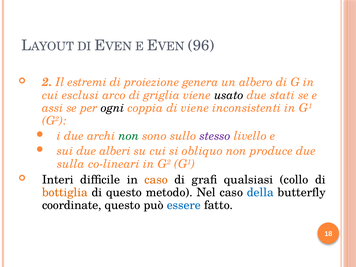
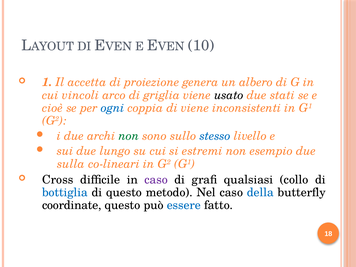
96: 96 -> 10
2: 2 -> 1
estremi: estremi -> accetta
esclusi: esclusi -> vincoli
assi: assi -> cioè
ogni colour: black -> blue
stesso colour: purple -> blue
alberi: alberi -> lungo
obliquo: obliquo -> estremi
produce: produce -> esempio
Interi: Interi -> Cross
caso at (156, 180) colour: orange -> purple
bottiglia colour: orange -> blue
